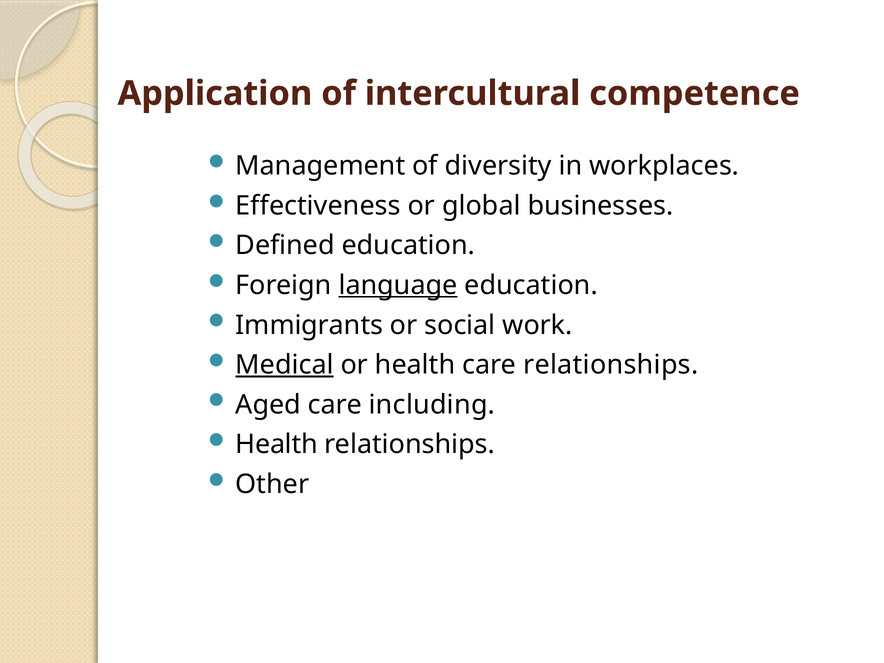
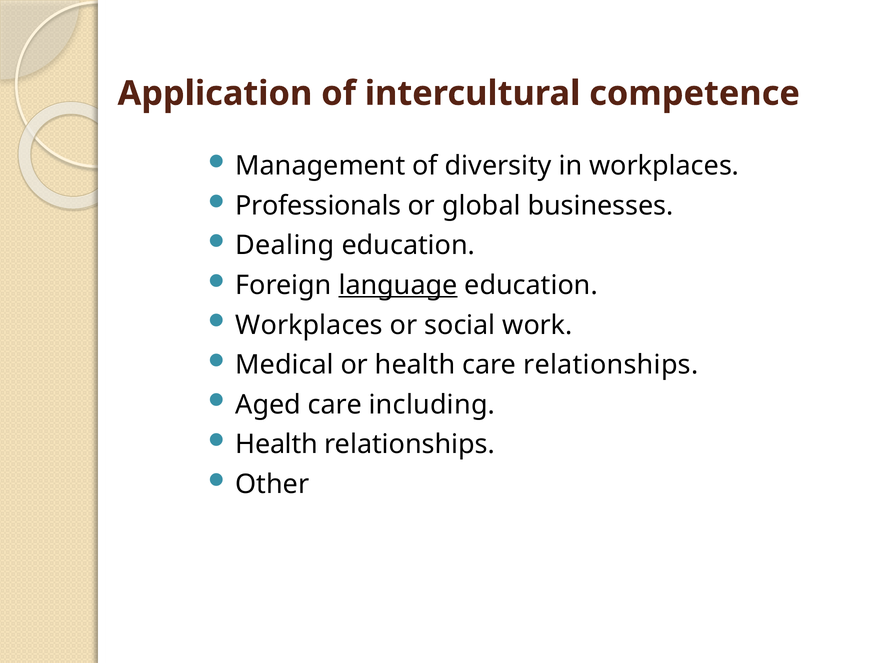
Effectiveness: Effectiveness -> Professionals
Defined: Defined -> Dealing
Immigrants at (309, 325): Immigrants -> Workplaces
Medical underline: present -> none
